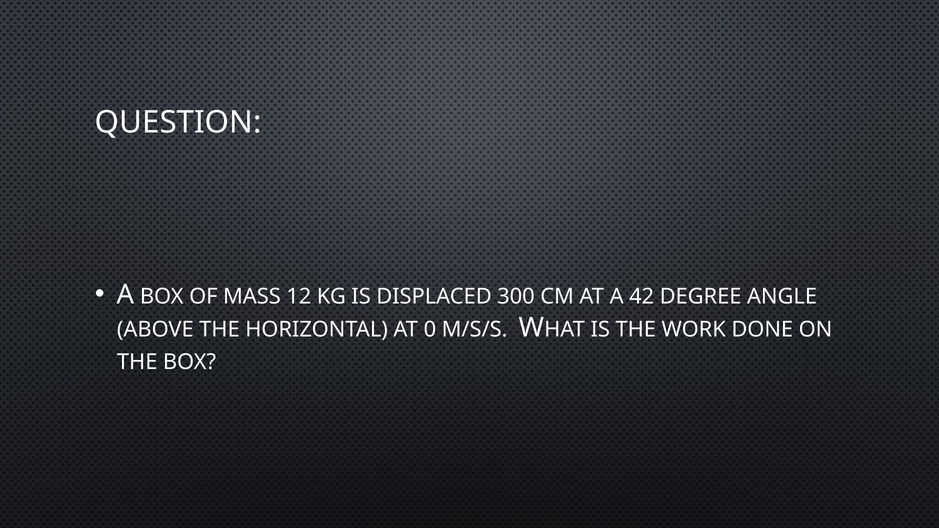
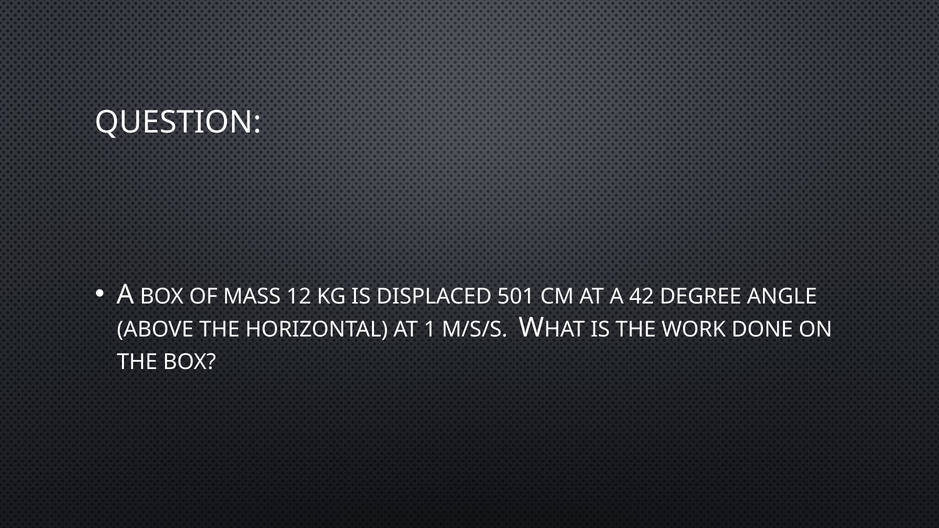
300: 300 -> 501
0: 0 -> 1
